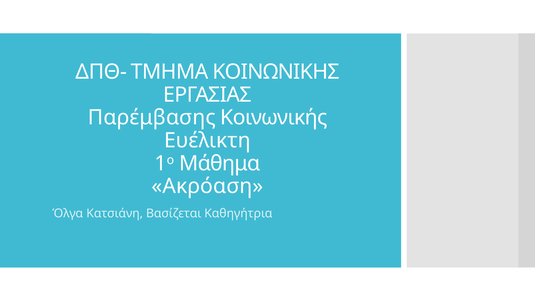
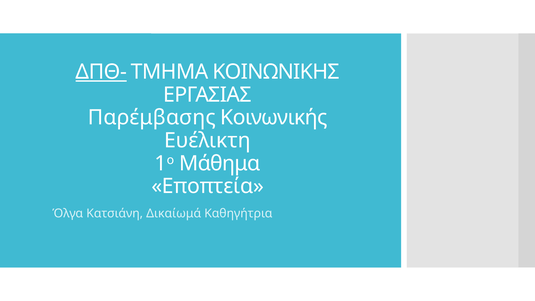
ΔΠΘ- underline: none -> present
Ακρόαση: Ακρόαση -> Εποπτεία
Βασίζεται: Βασίζεται -> Δικαίωμά
